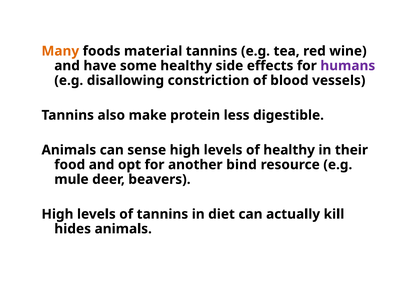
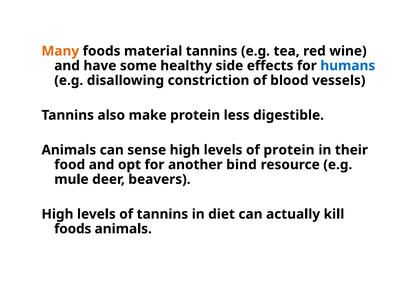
humans colour: purple -> blue
of healthy: healthy -> protein
hides at (73, 229): hides -> foods
